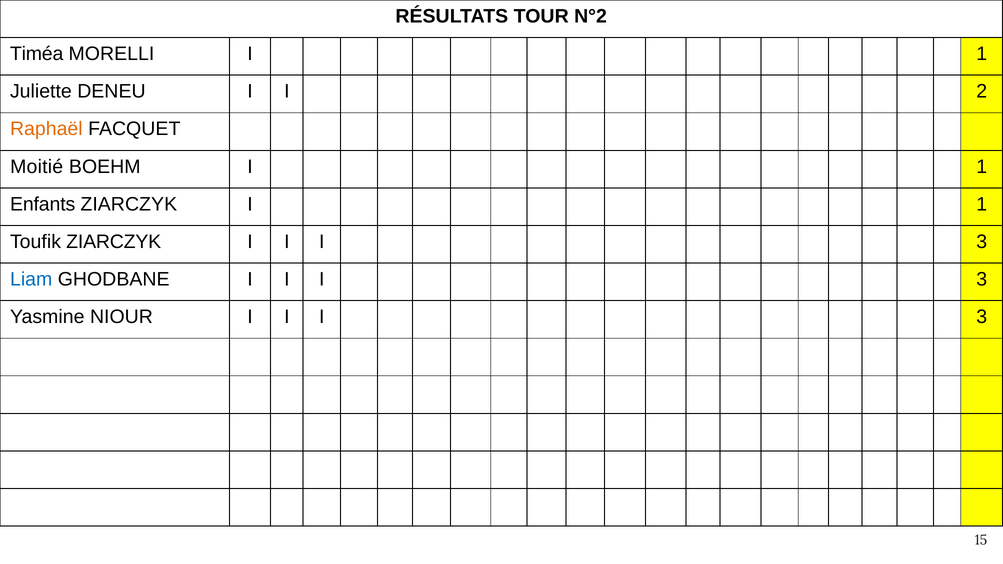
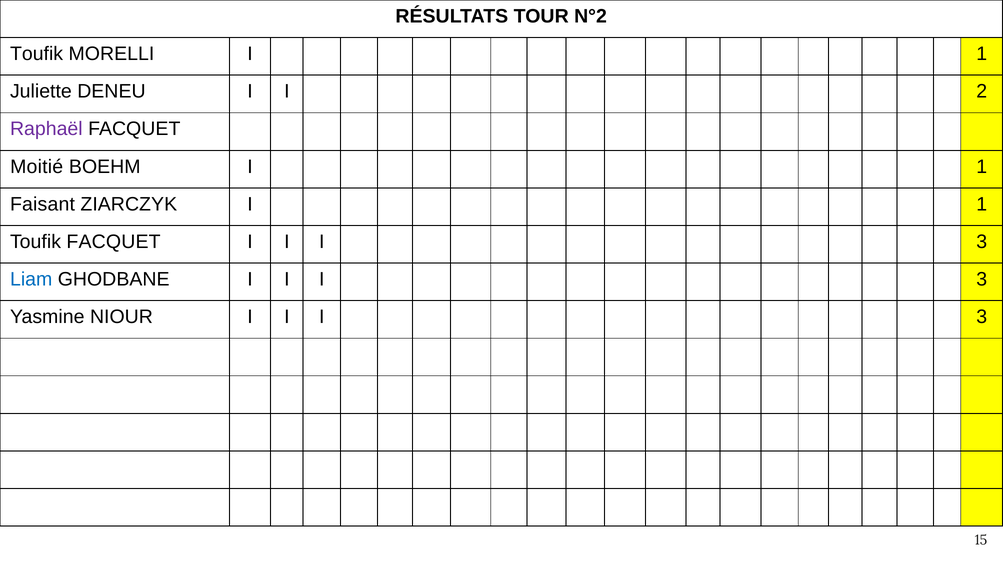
Timéa at (37, 54): Timéa -> Toufik
Raphaël colour: orange -> purple
Enfants: Enfants -> Faisant
Toufik ZIARCZYK: ZIARCZYK -> FACQUET
